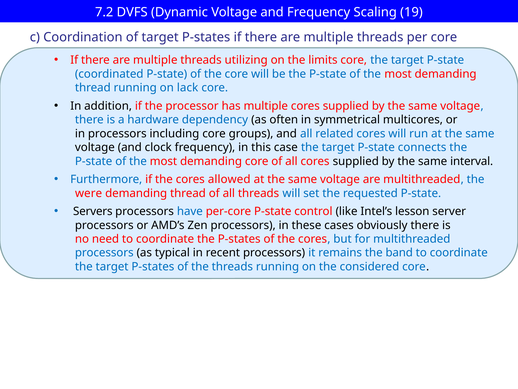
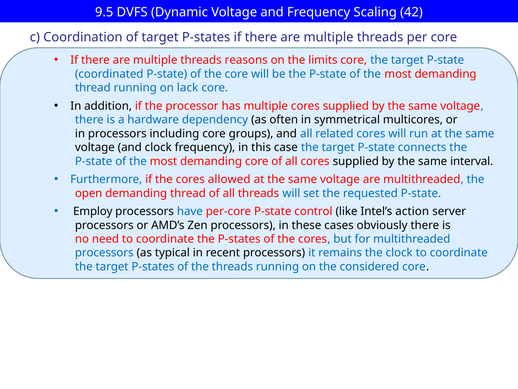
7.2: 7.2 -> 9.5
19: 19 -> 42
utilizing: utilizing -> reasons
were: were -> open
Servers: Servers -> Employ
lesson: lesson -> action
the band: band -> clock
